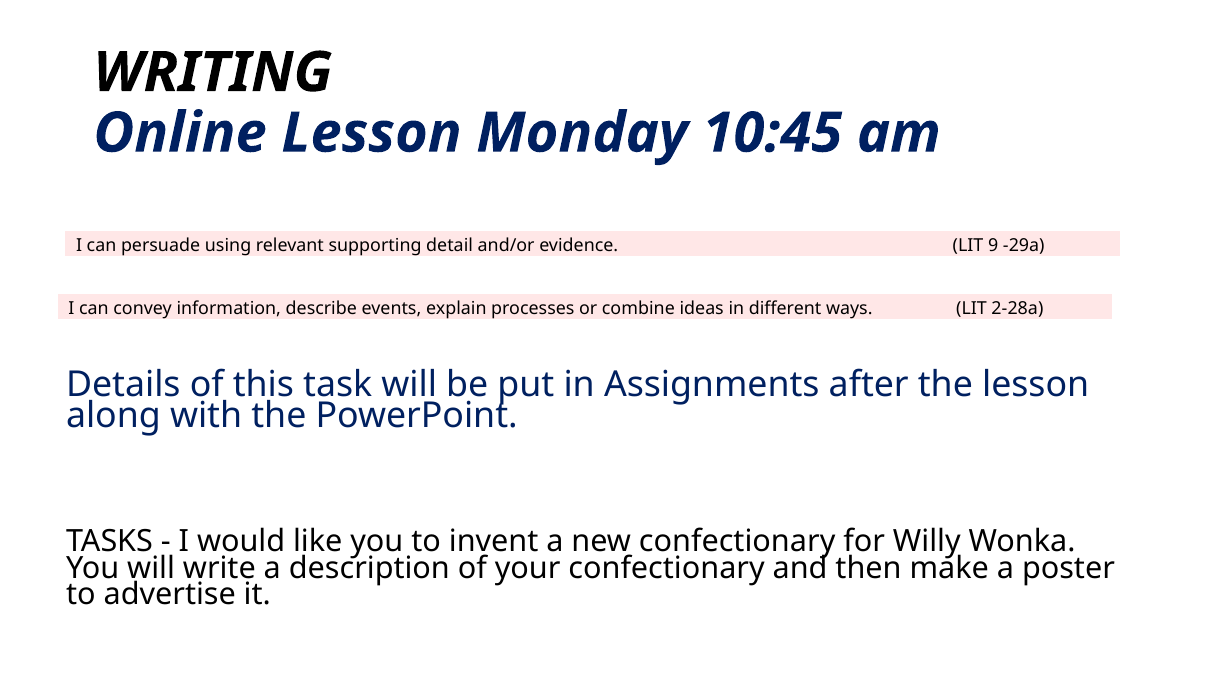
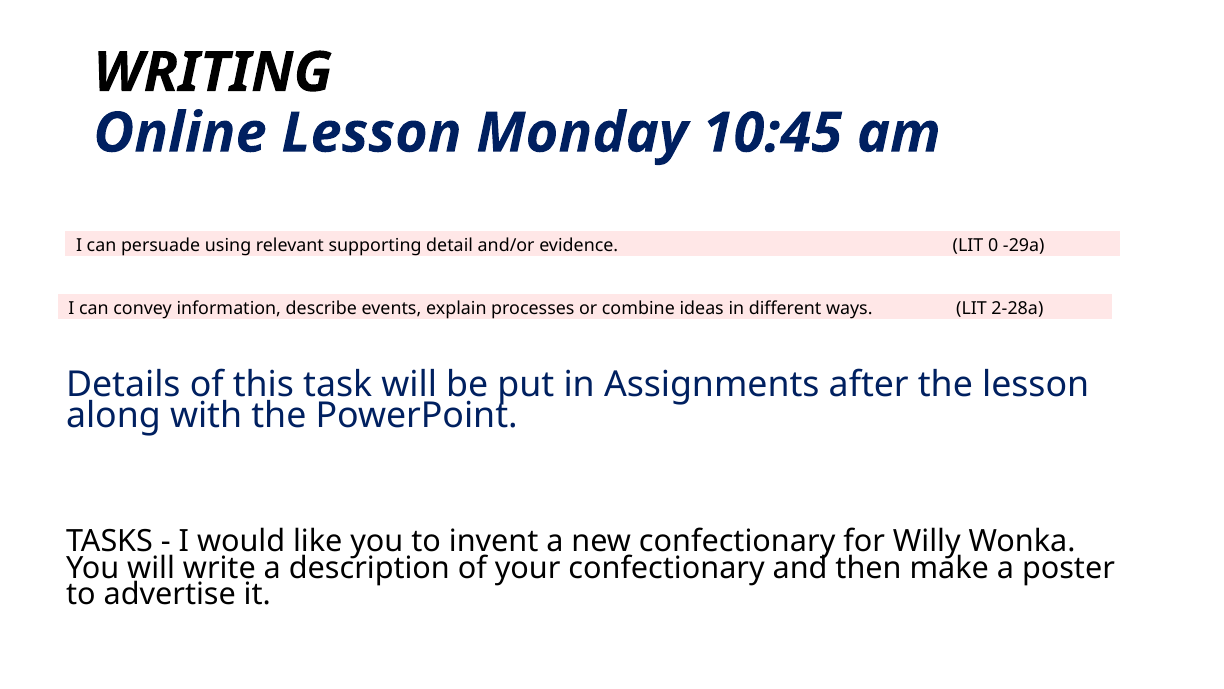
9: 9 -> 0
